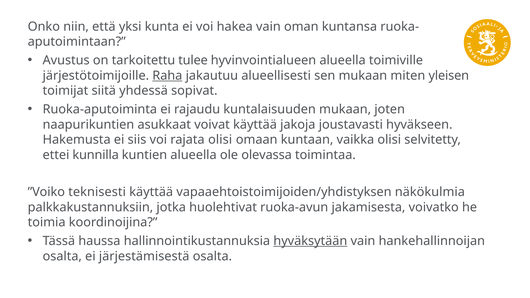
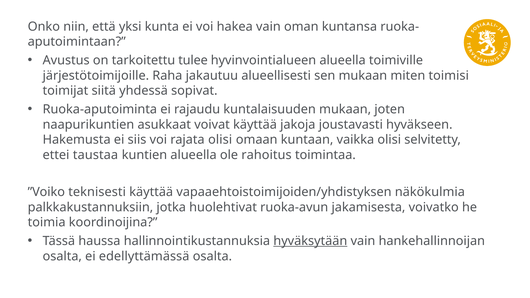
Raha underline: present -> none
yleisen: yleisen -> toimisi
kunnilla: kunnilla -> taustaa
olevassa: olevassa -> rahoitus
järjestämisestä: järjestämisestä -> edellyttämässä
